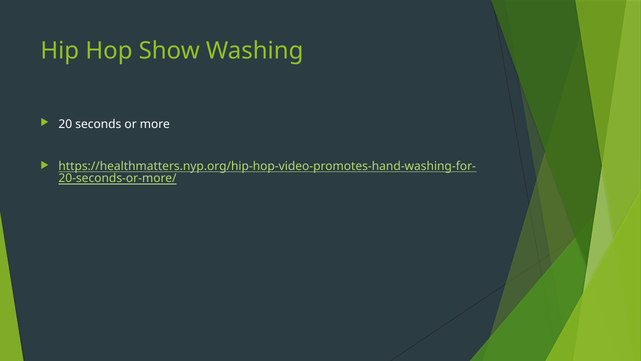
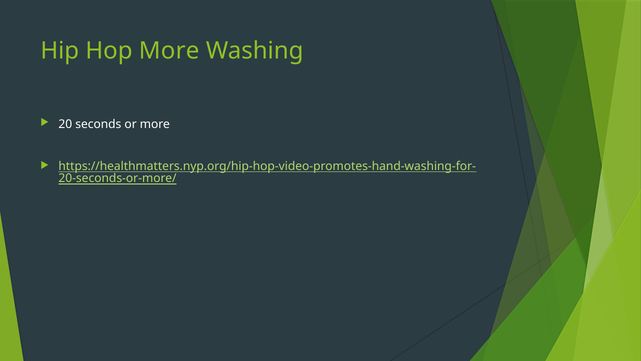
Hop Show: Show -> More
